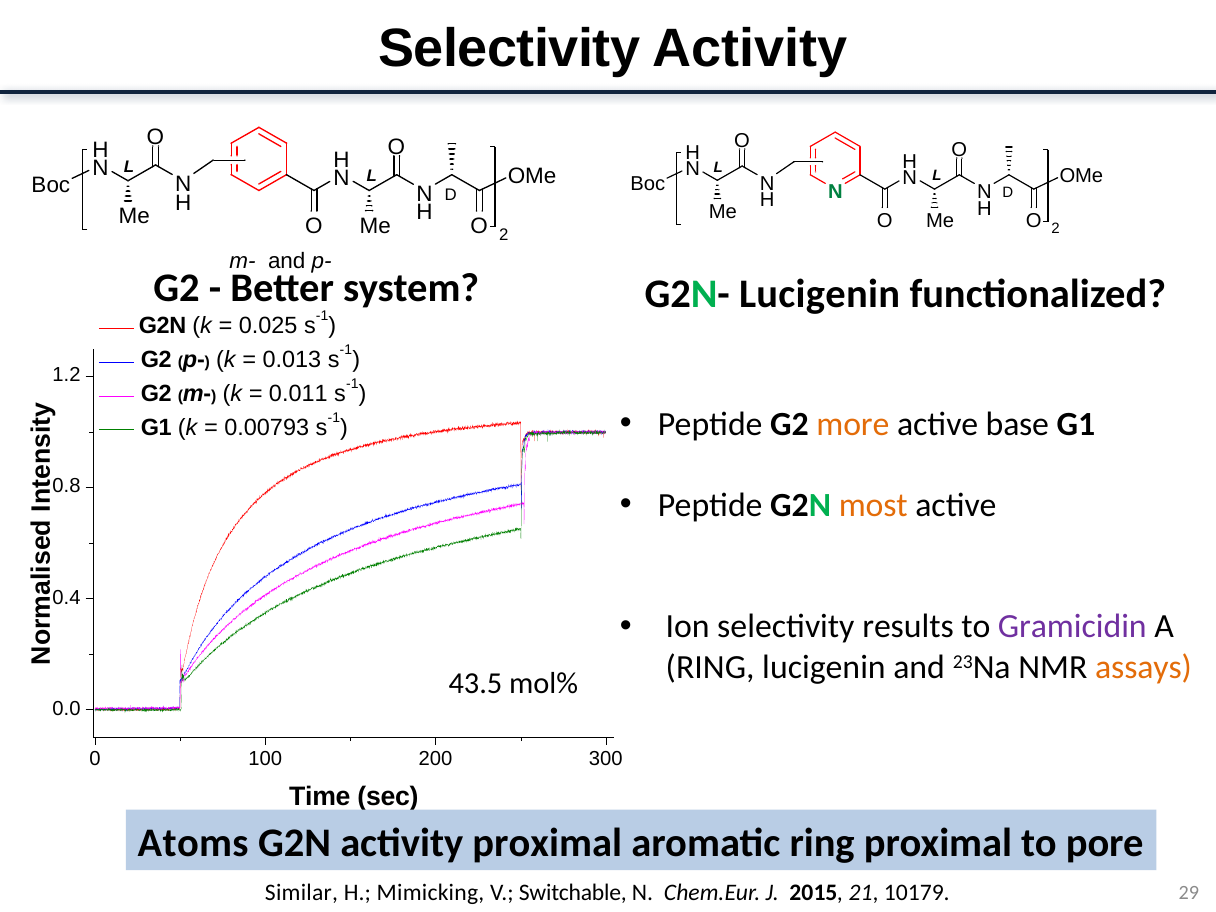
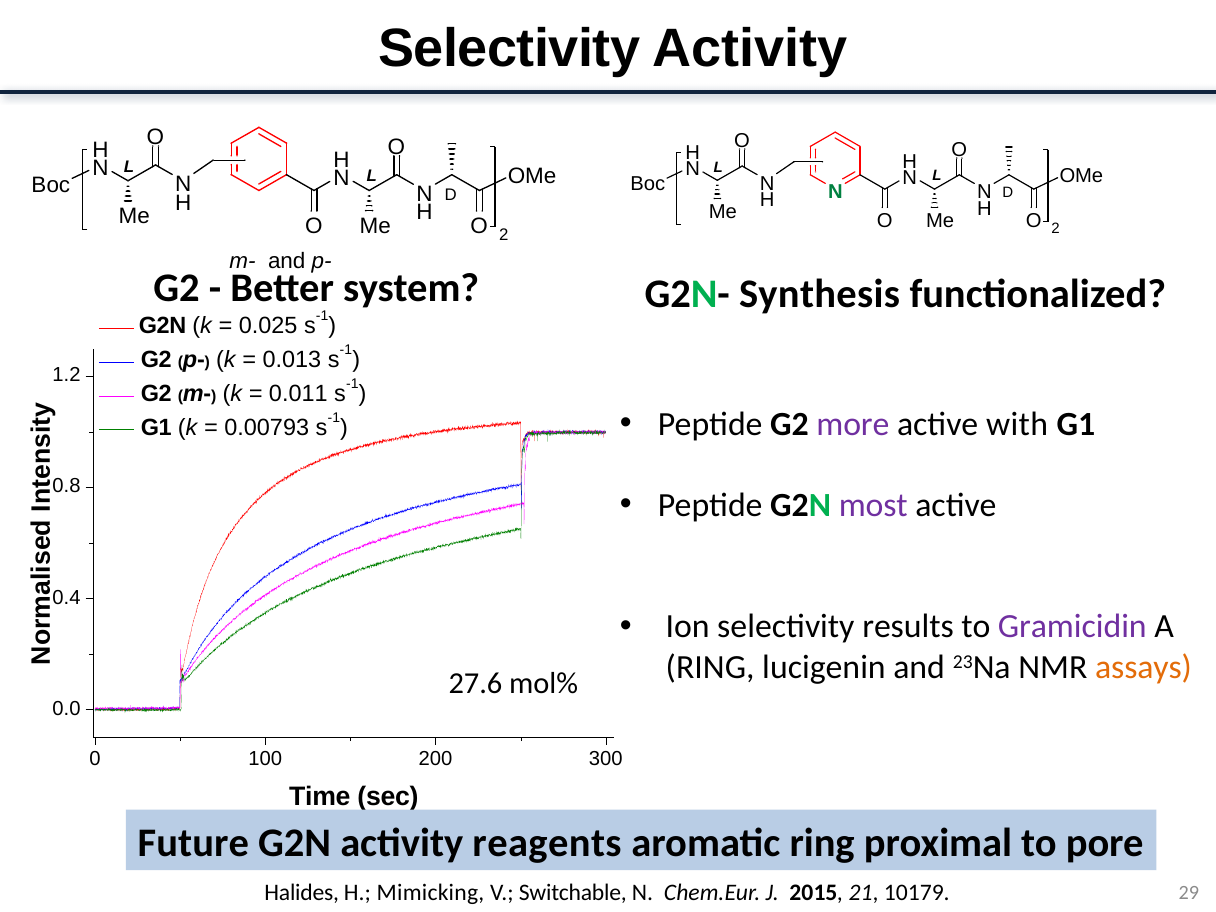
G2N- Lucigenin: Lucigenin -> Synthesis
more colour: orange -> purple
base: base -> with
most colour: orange -> purple
43.5: 43.5 -> 27.6
Atoms: Atoms -> Future
activity proximal: proximal -> reagents
Similar: Similar -> Halides
